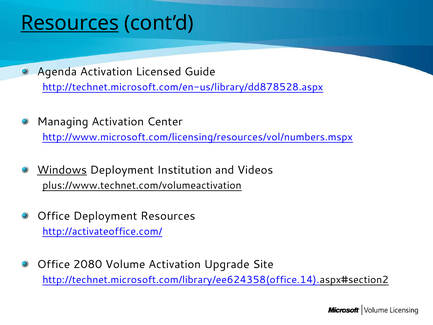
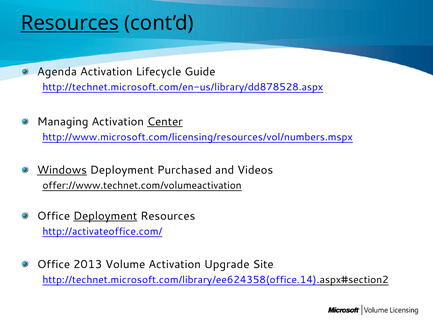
Licensed: Licensed -> Lifecycle
Center underline: none -> present
Institution: Institution -> Purchased
plus://www.technet.com/volumeactivation: plus://www.technet.com/volumeactivation -> offer://www.technet.com/volumeactivation
Deployment at (105, 216) underline: none -> present
2080: 2080 -> 2013
